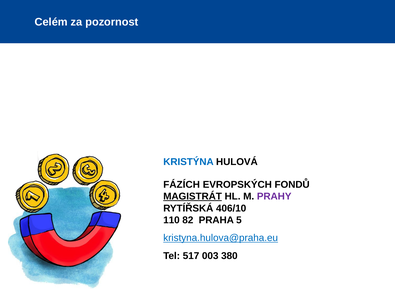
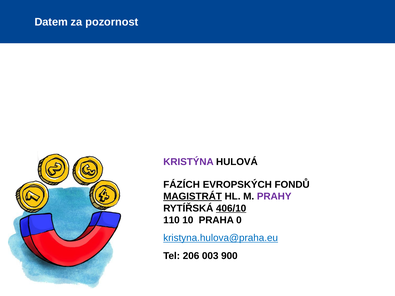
Celém: Celém -> Datem
KRISTÝNA colour: blue -> purple
406/10 underline: none -> present
82: 82 -> 10
5: 5 -> 0
517: 517 -> 206
380: 380 -> 900
